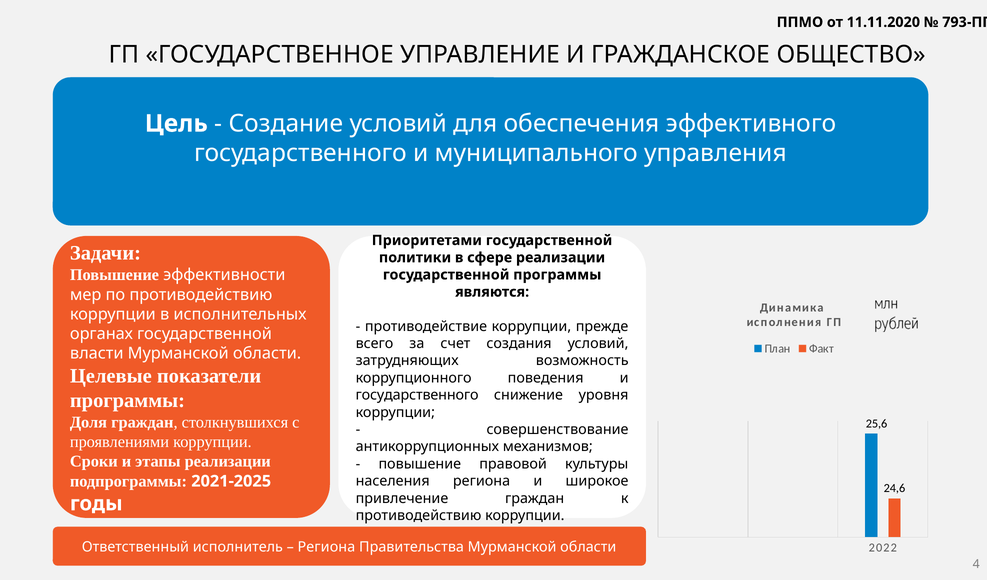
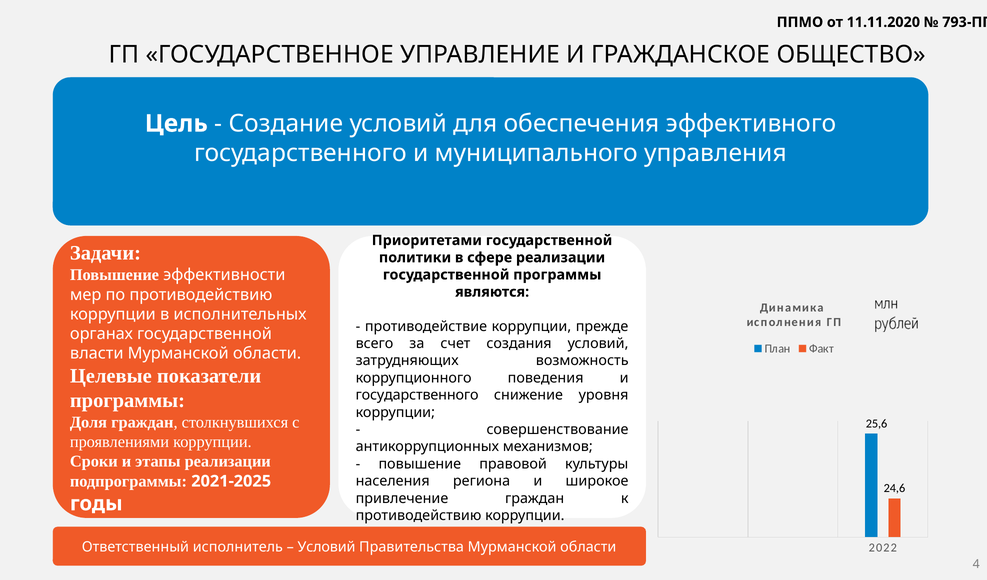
Региона at (326, 548): Региона -> Условий
